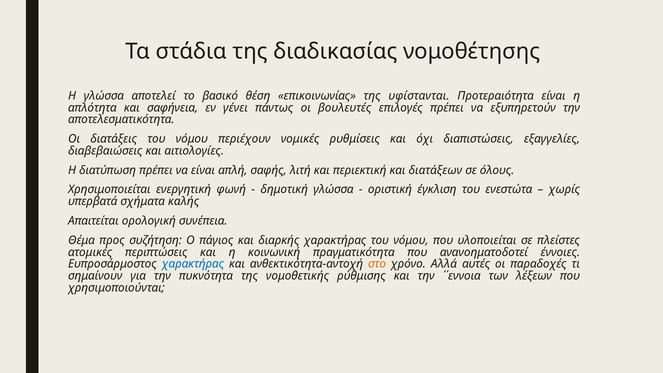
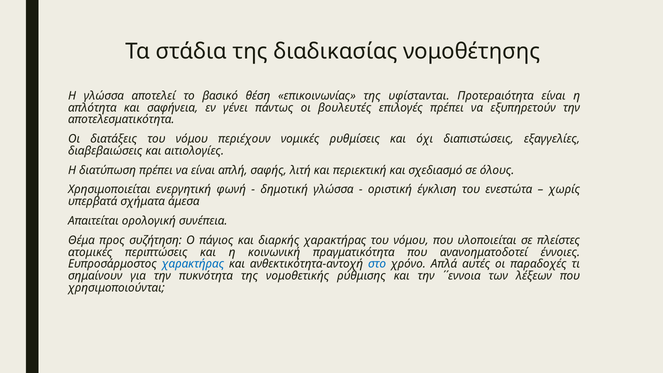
διατάξεων: διατάξεων -> σχεδιασμό
καλής: καλής -> άμεσα
στο colour: orange -> blue
Αλλά: Αλλά -> Απλά
